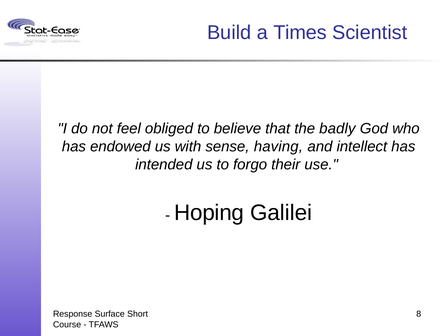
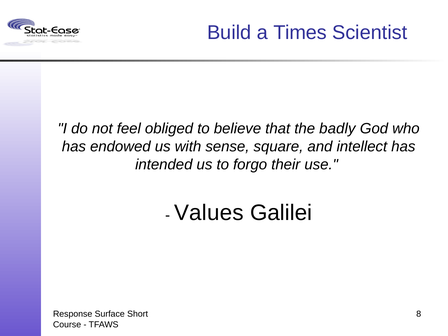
having: having -> square
Hoping: Hoping -> Values
